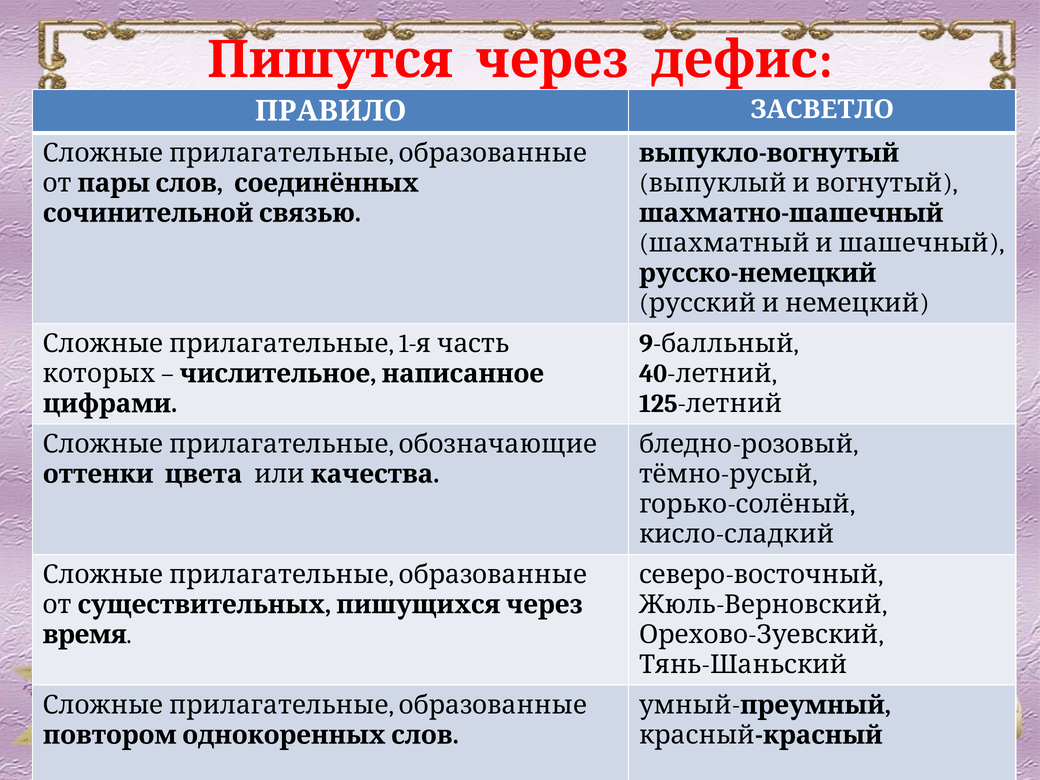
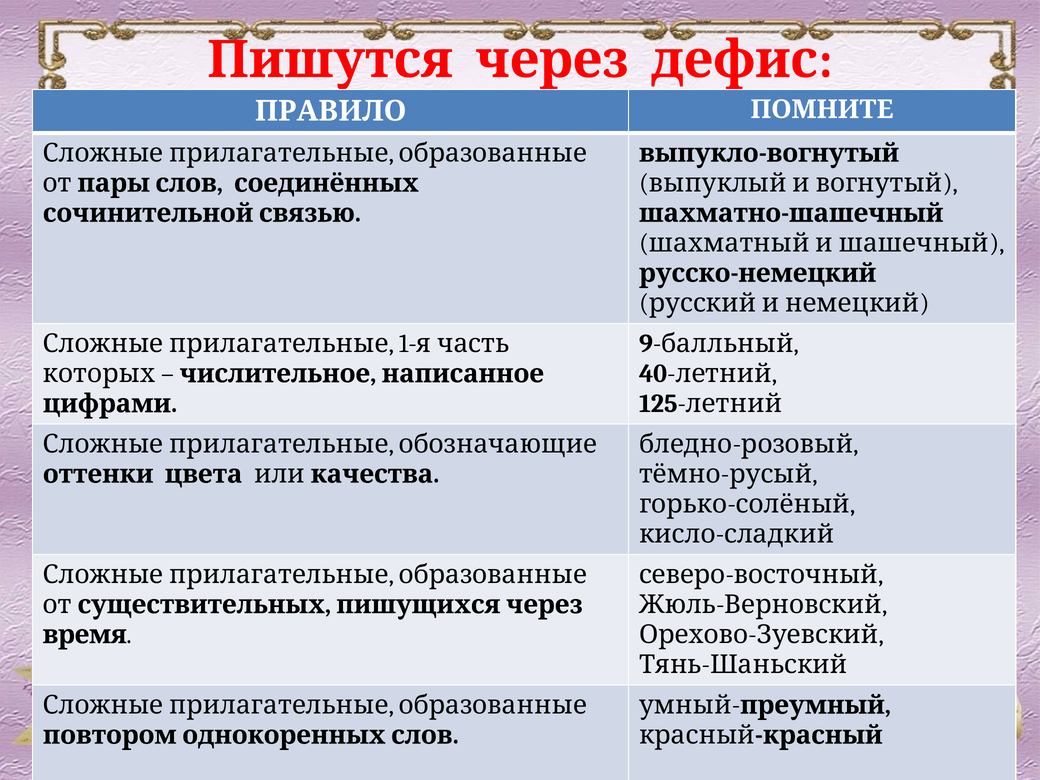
ЗАСВЕТЛО: ЗАСВЕТЛО -> ПОМНИТЕ
